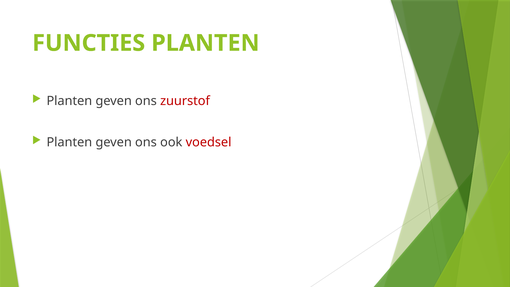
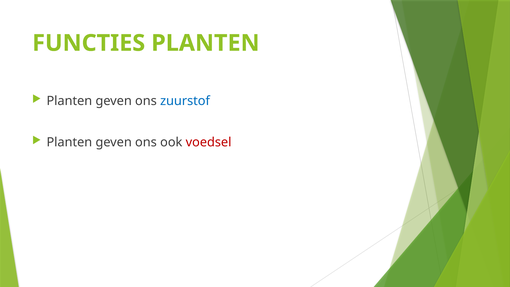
zuurstof colour: red -> blue
